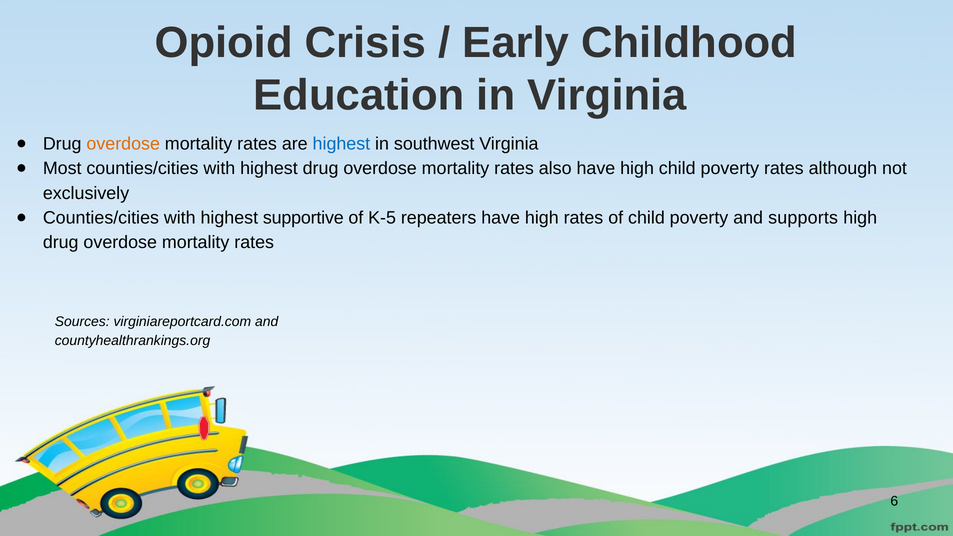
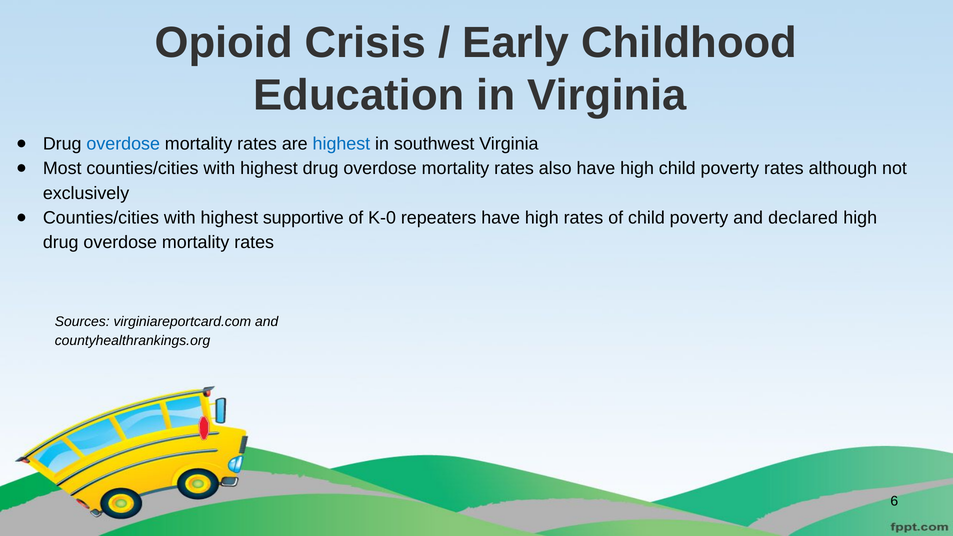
overdose at (123, 144) colour: orange -> blue
K-5: K-5 -> K-0
supports: supports -> declared
